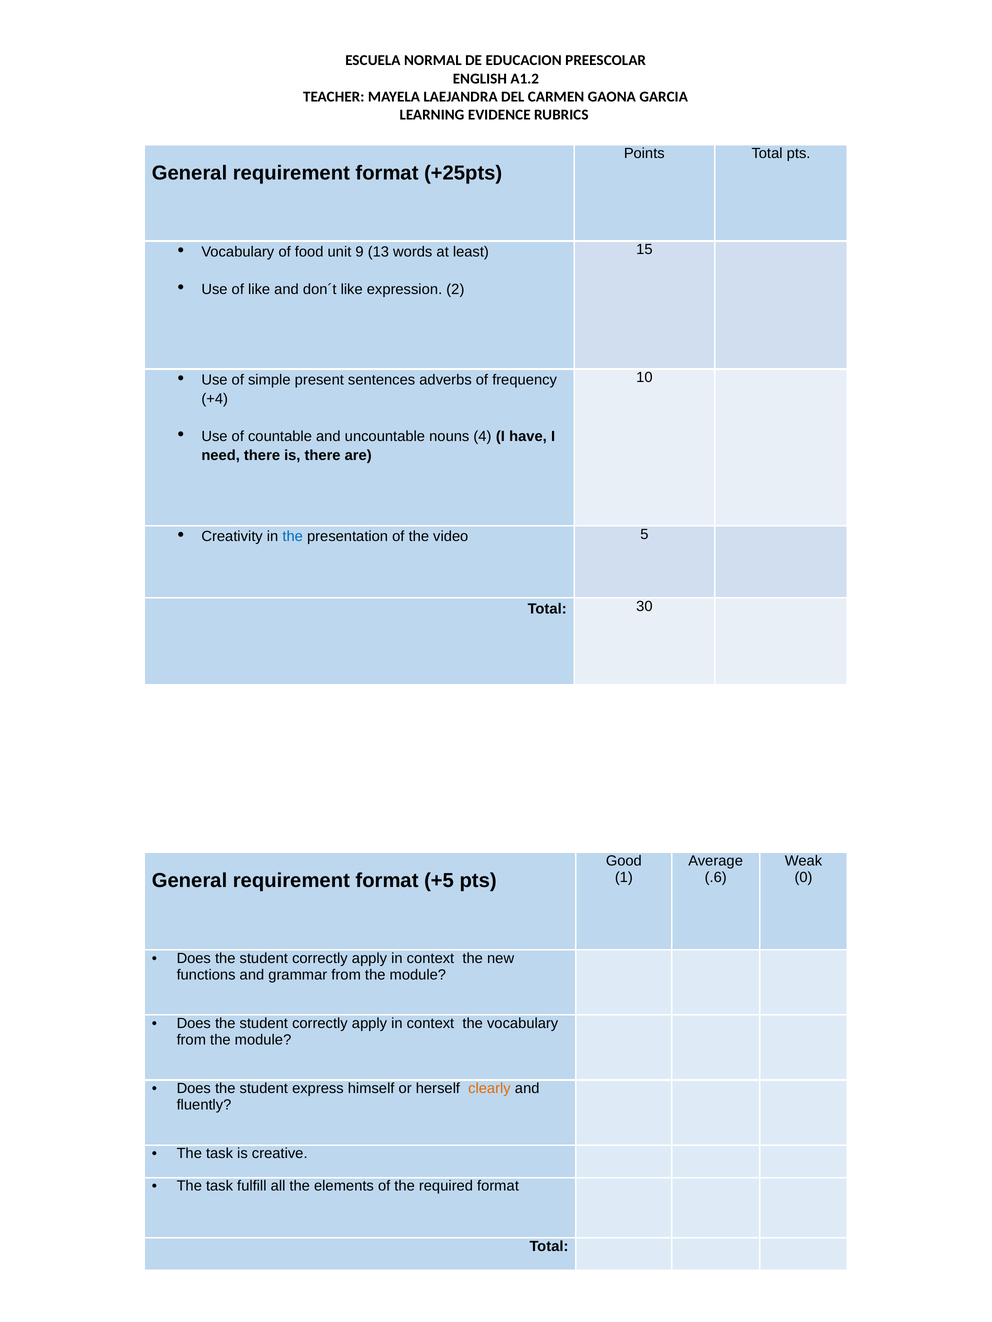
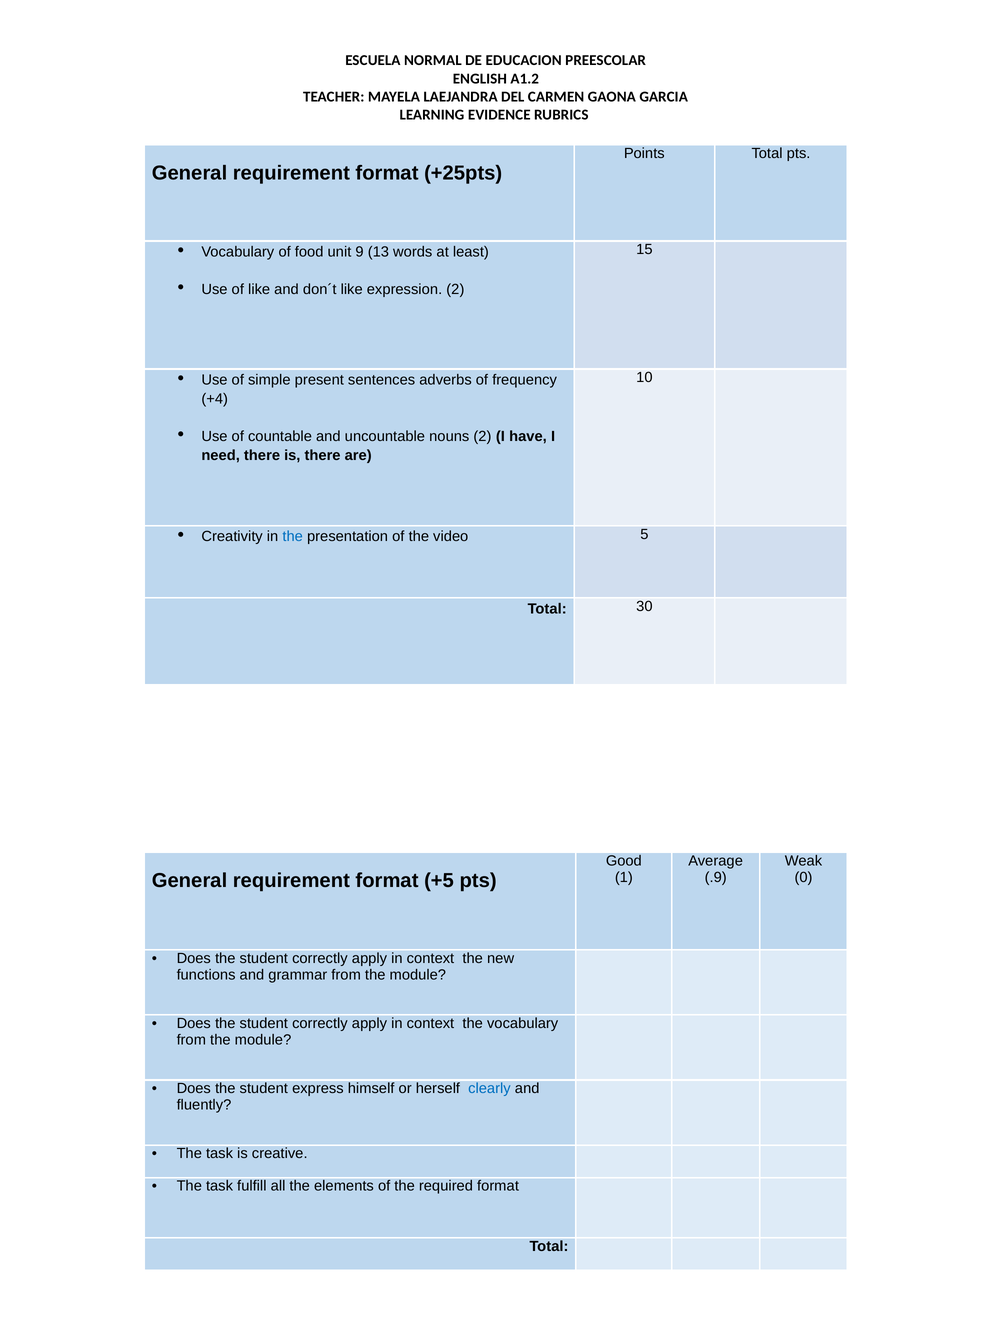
nouns 4: 4 -> 2
.6: .6 -> .9
clearly colour: orange -> blue
